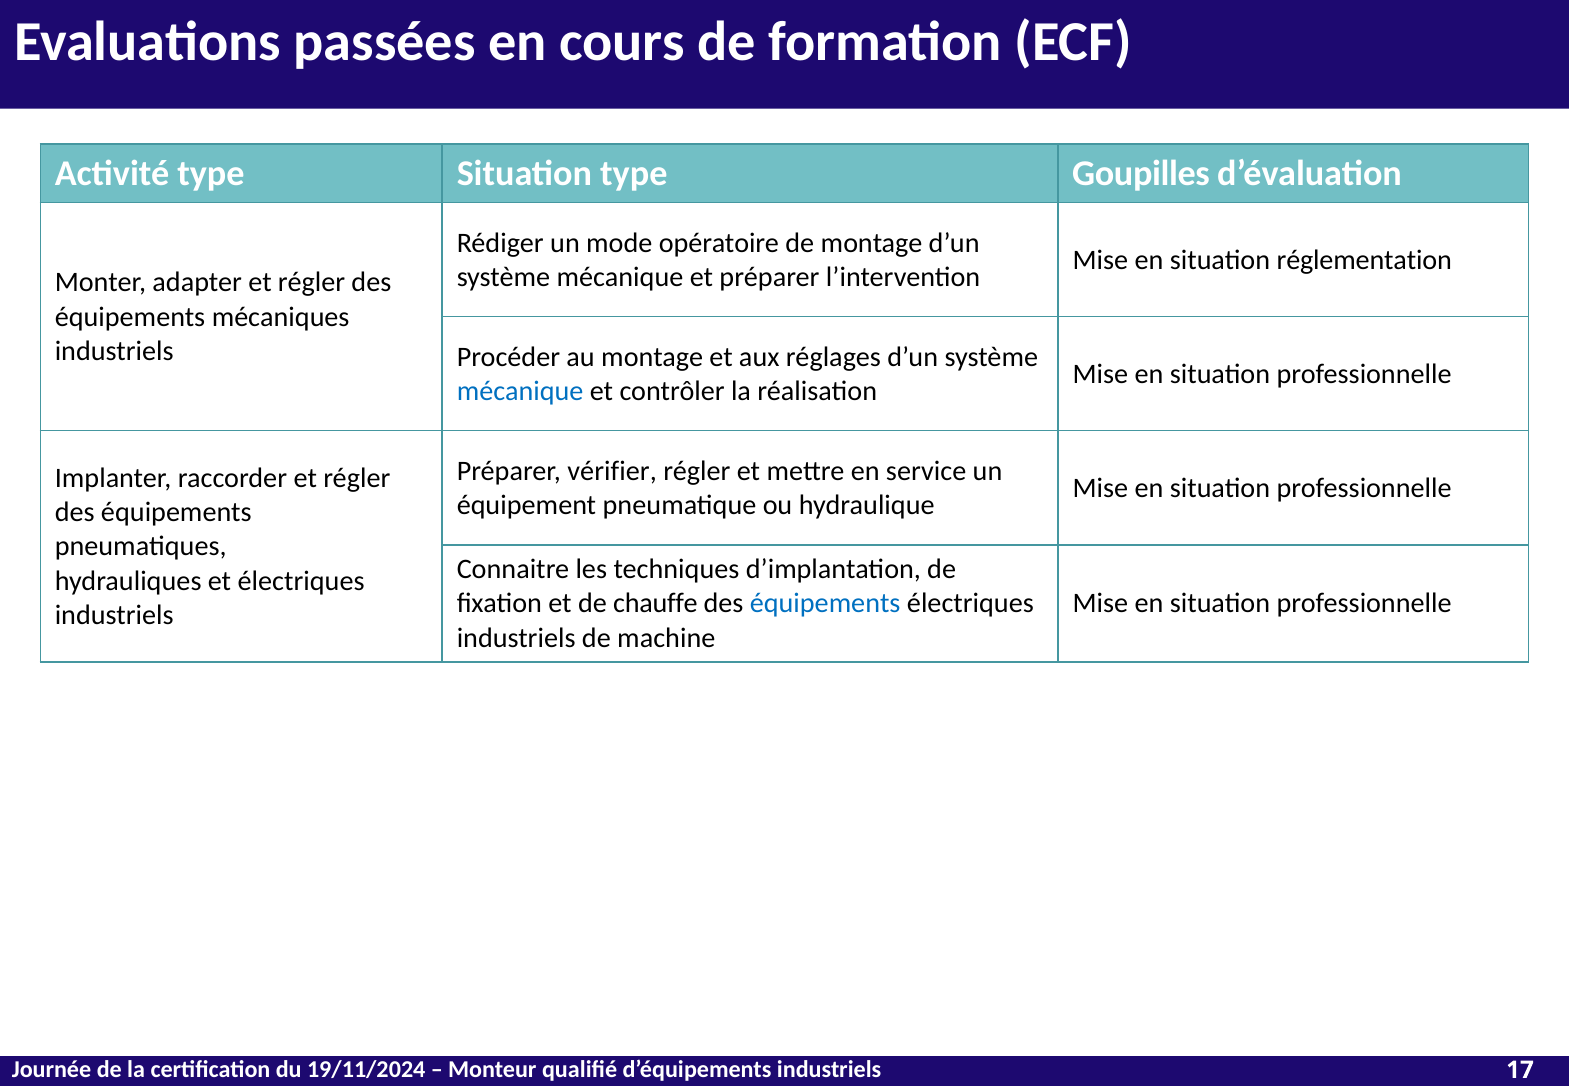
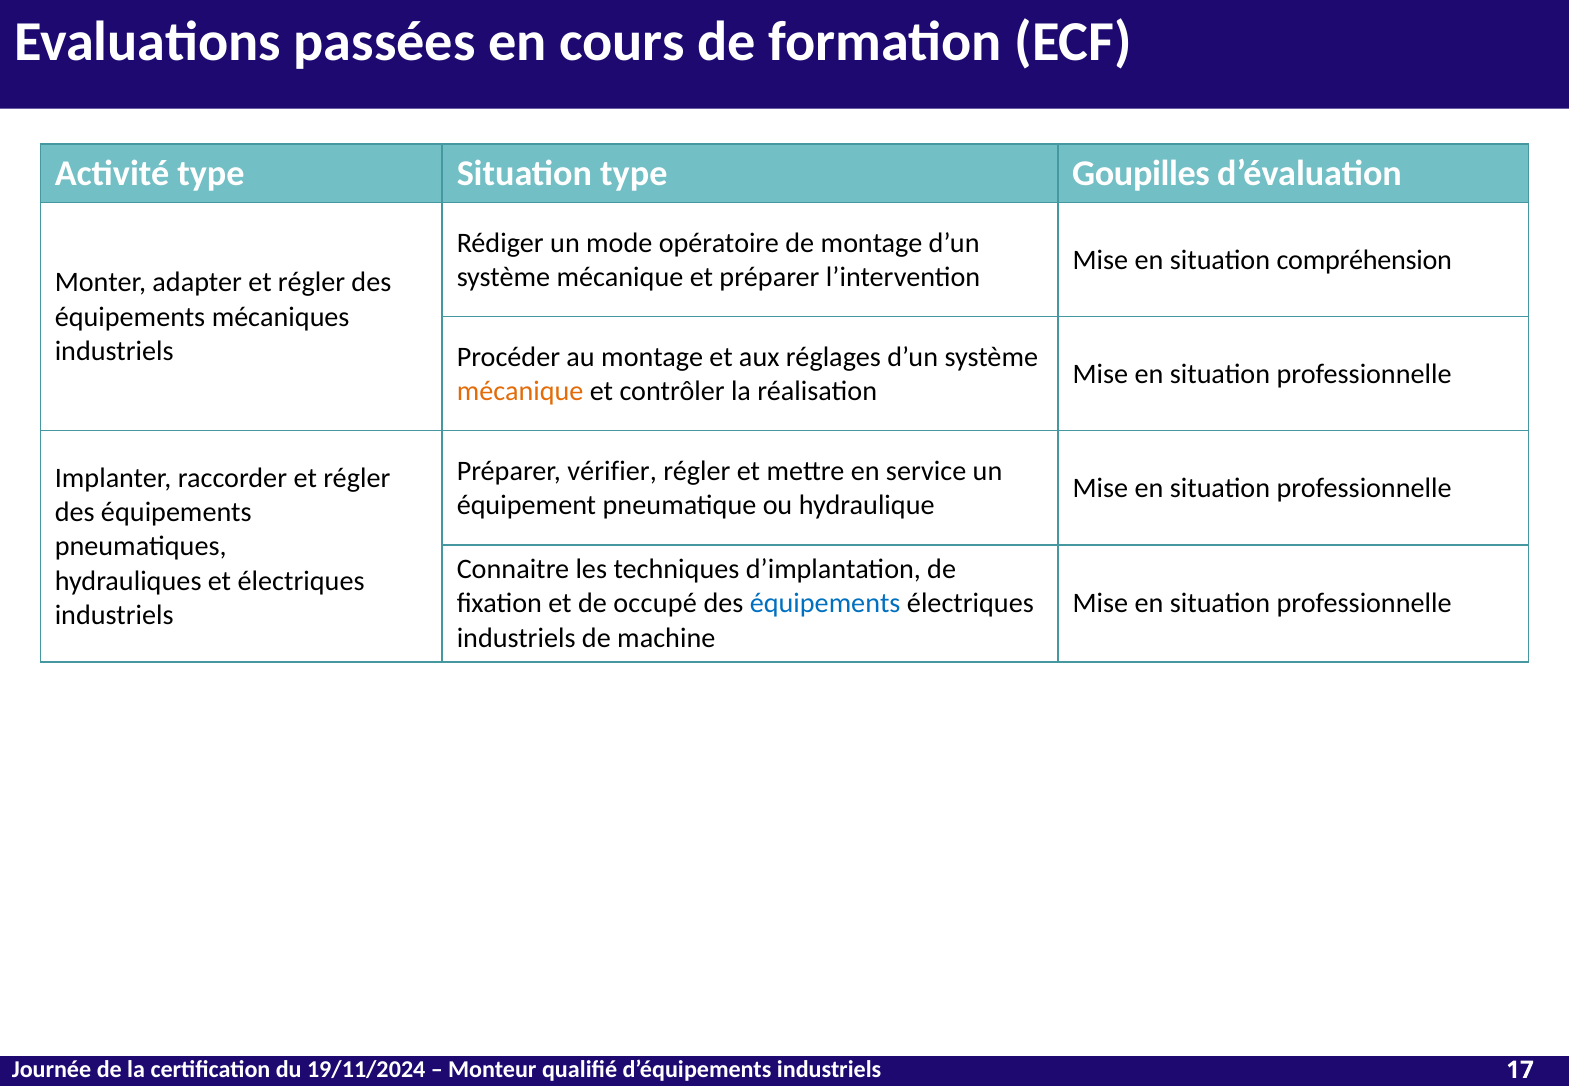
réglementation: réglementation -> compréhension
mécanique at (520, 391) colour: blue -> orange
chauffe: chauffe -> occupé
